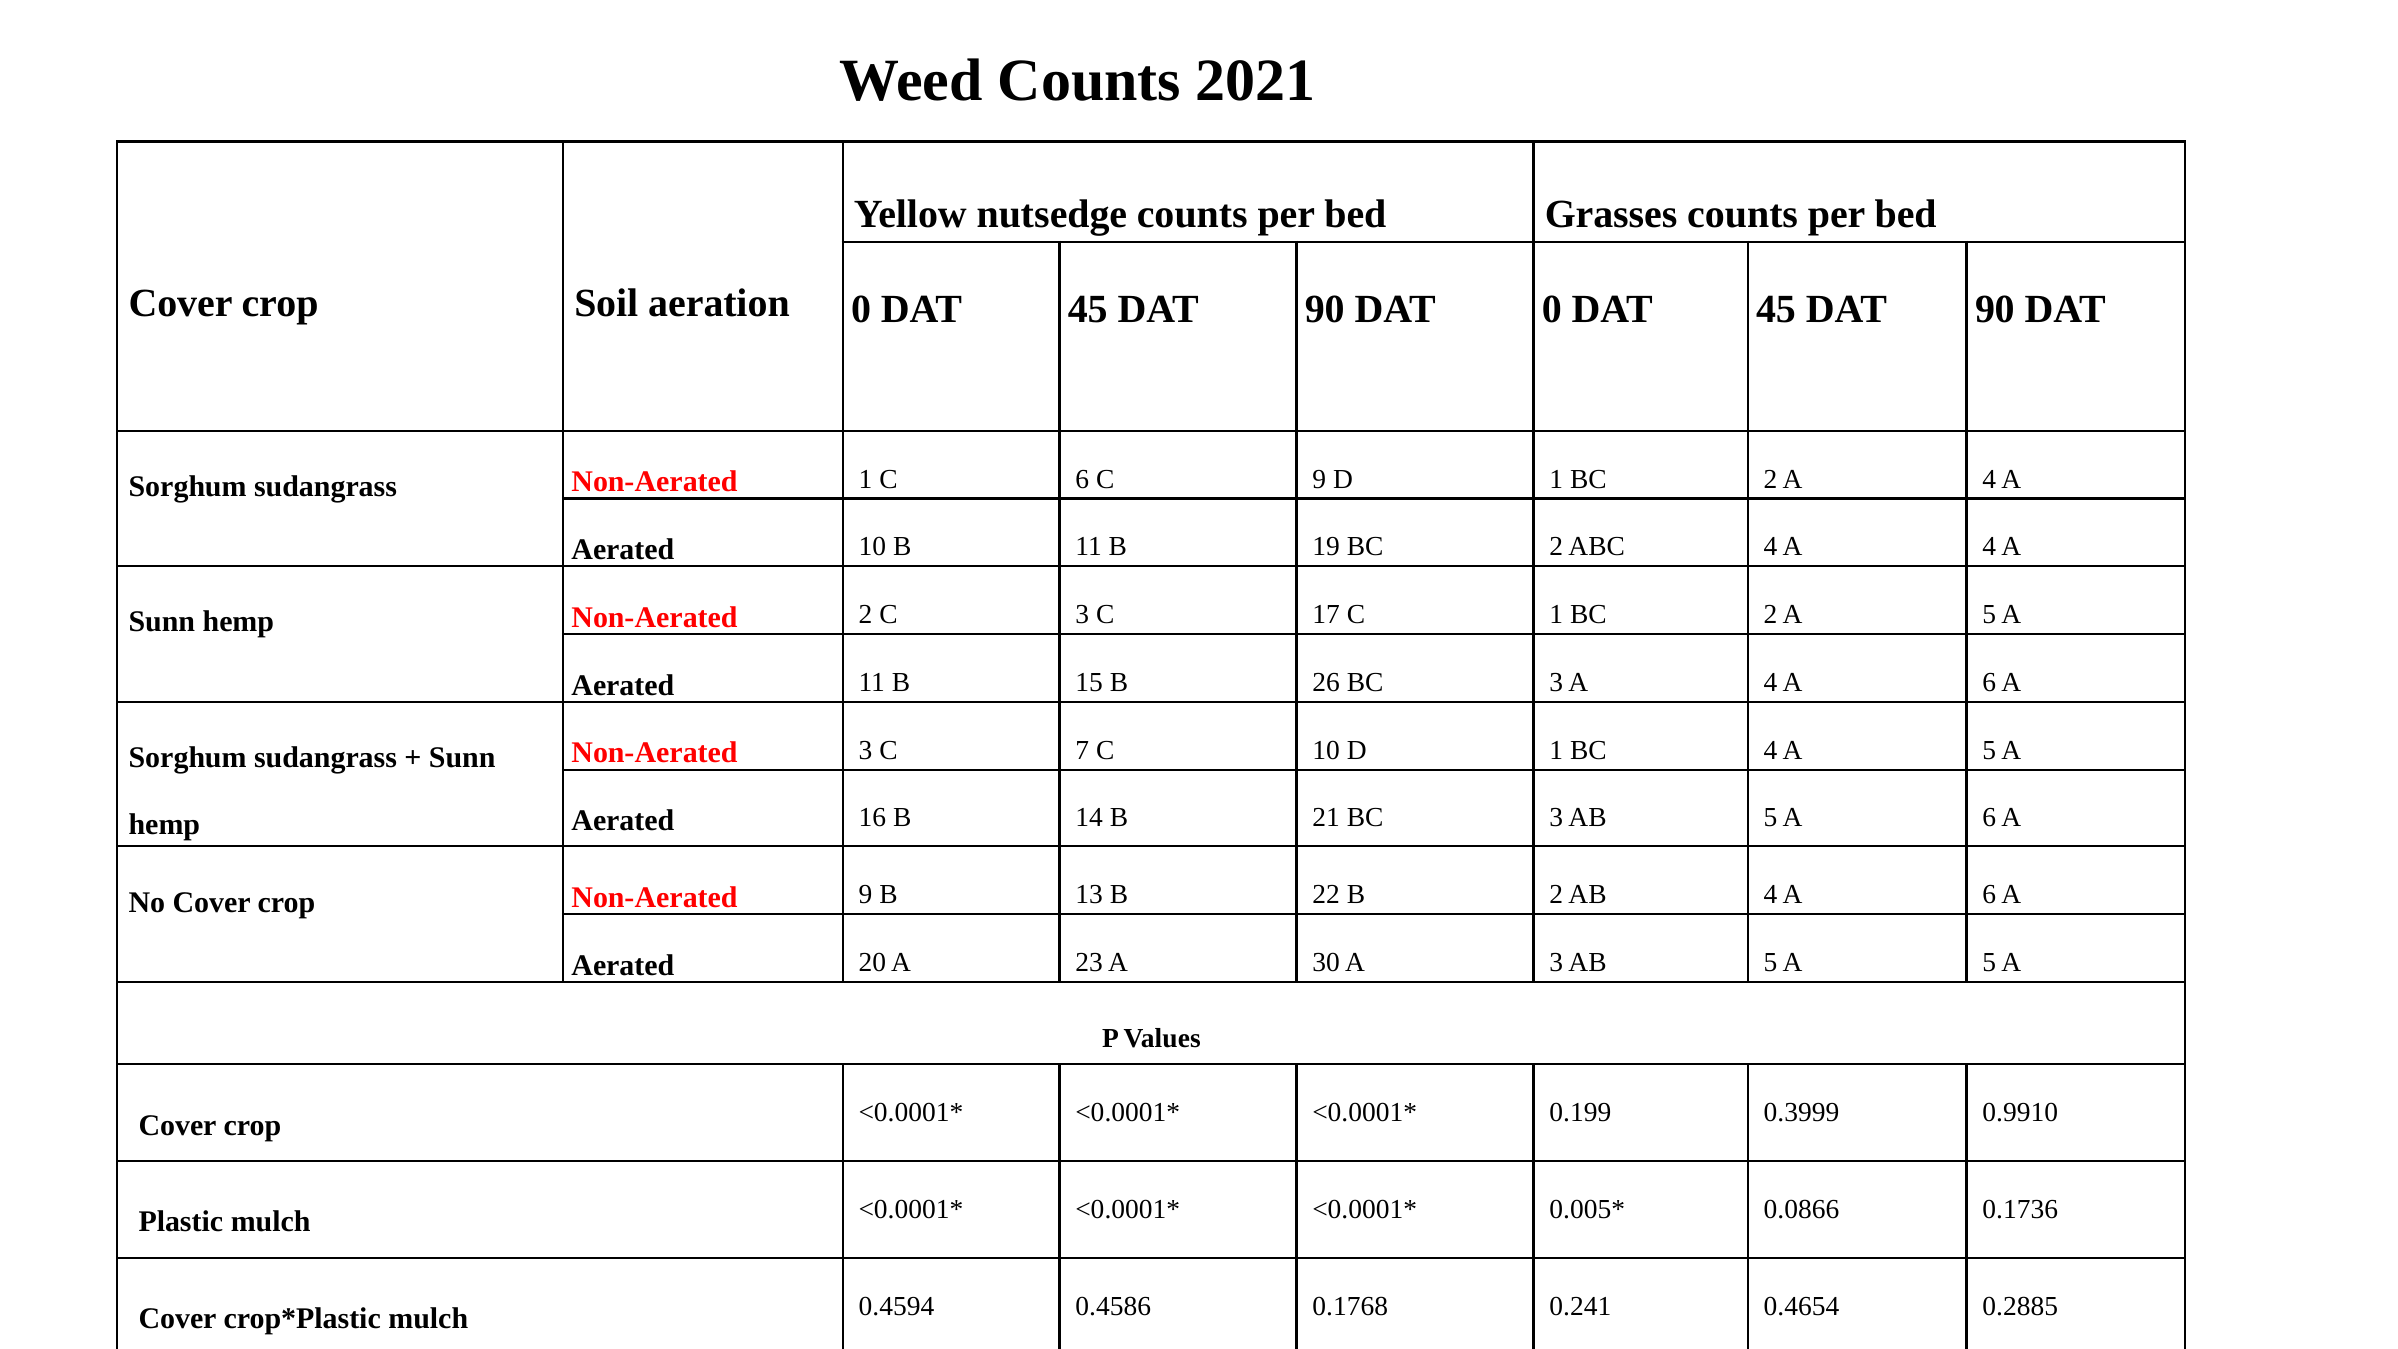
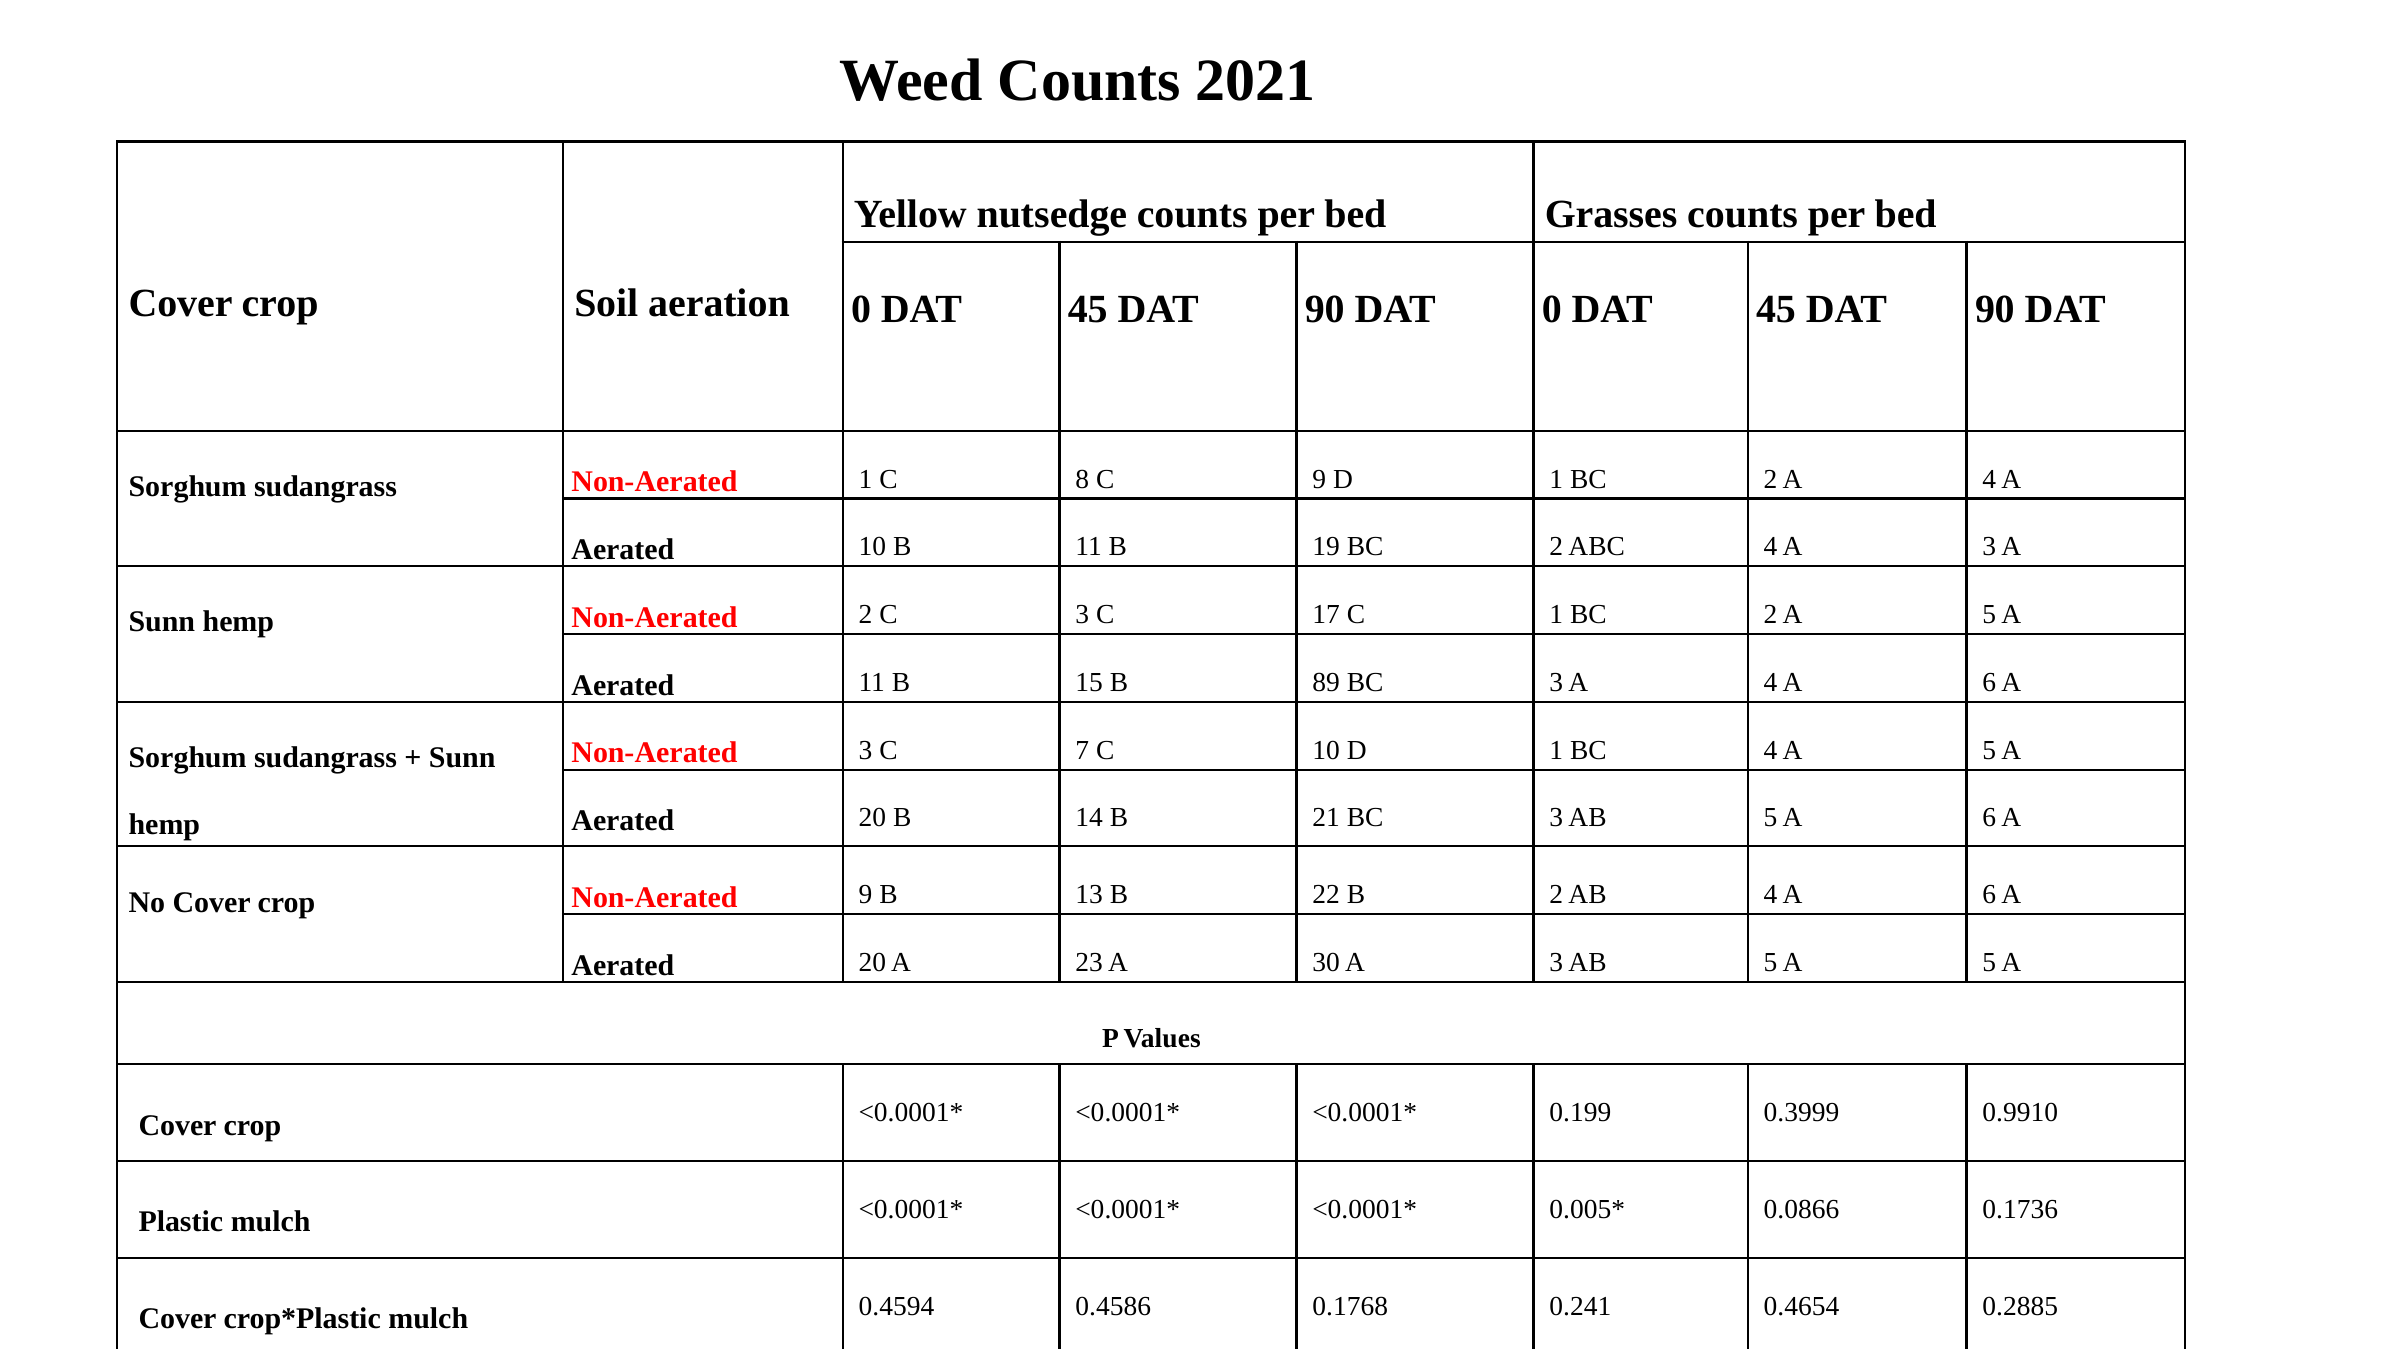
C 6: 6 -> 8
4 A 4: 4 -> 3
26: 26 -> 89
16 at (872, 818): 16 -> 20
